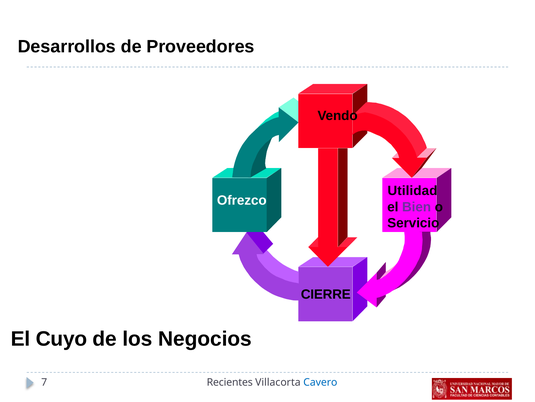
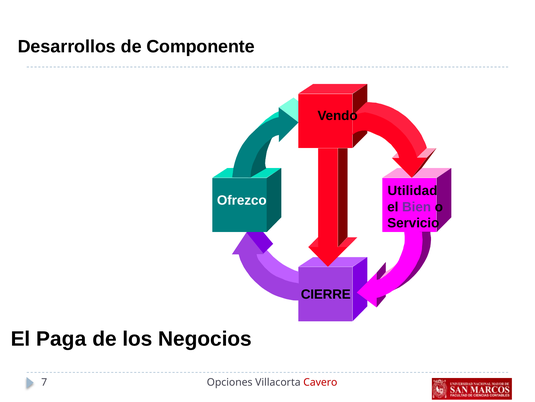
Proveedores: Proveedores -> Componente
Cuyo: Cuyo -> Paga
Recientes: Recientes -> Opciones
Cavero colour: blue -> red
